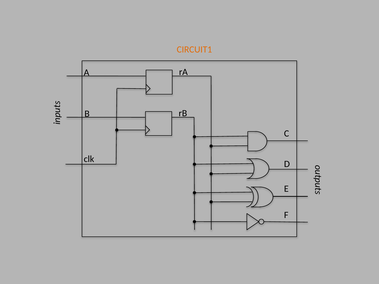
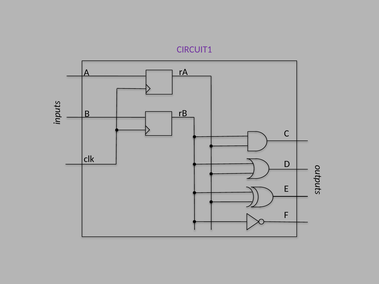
CIRCUIT1 colour: orange -> purple
